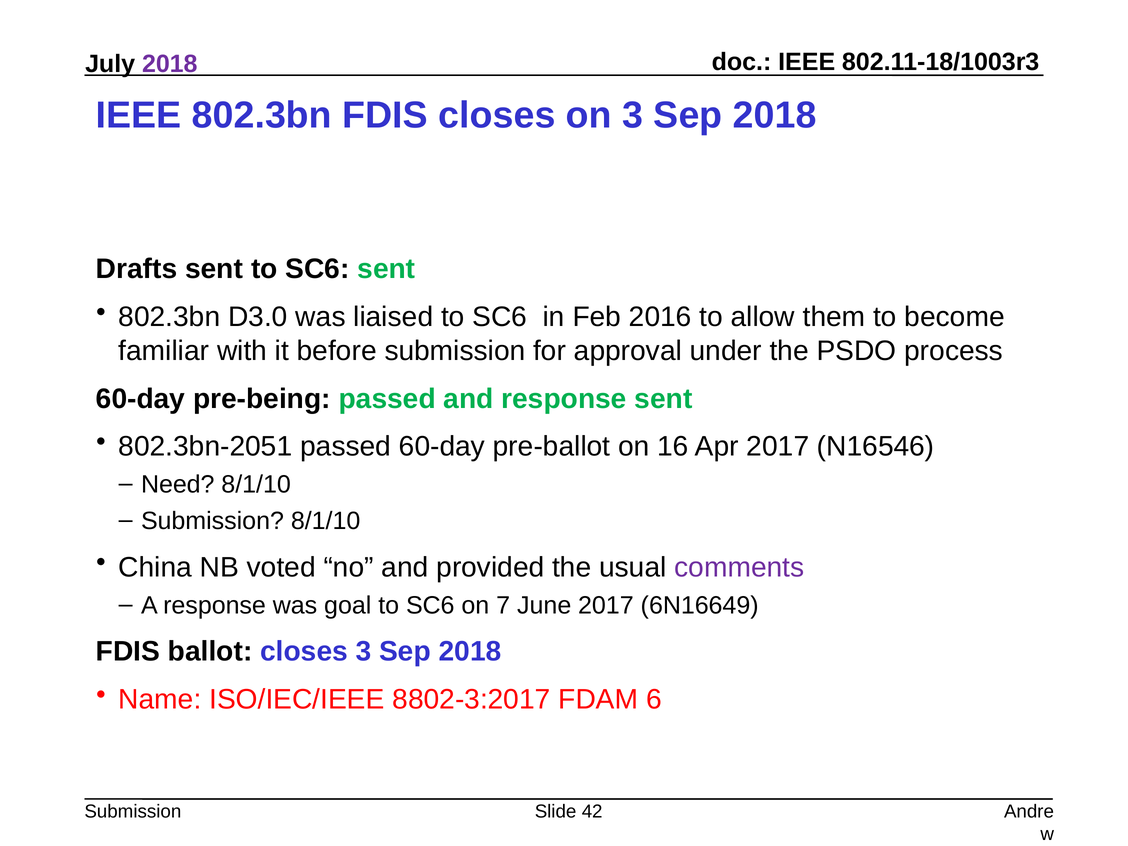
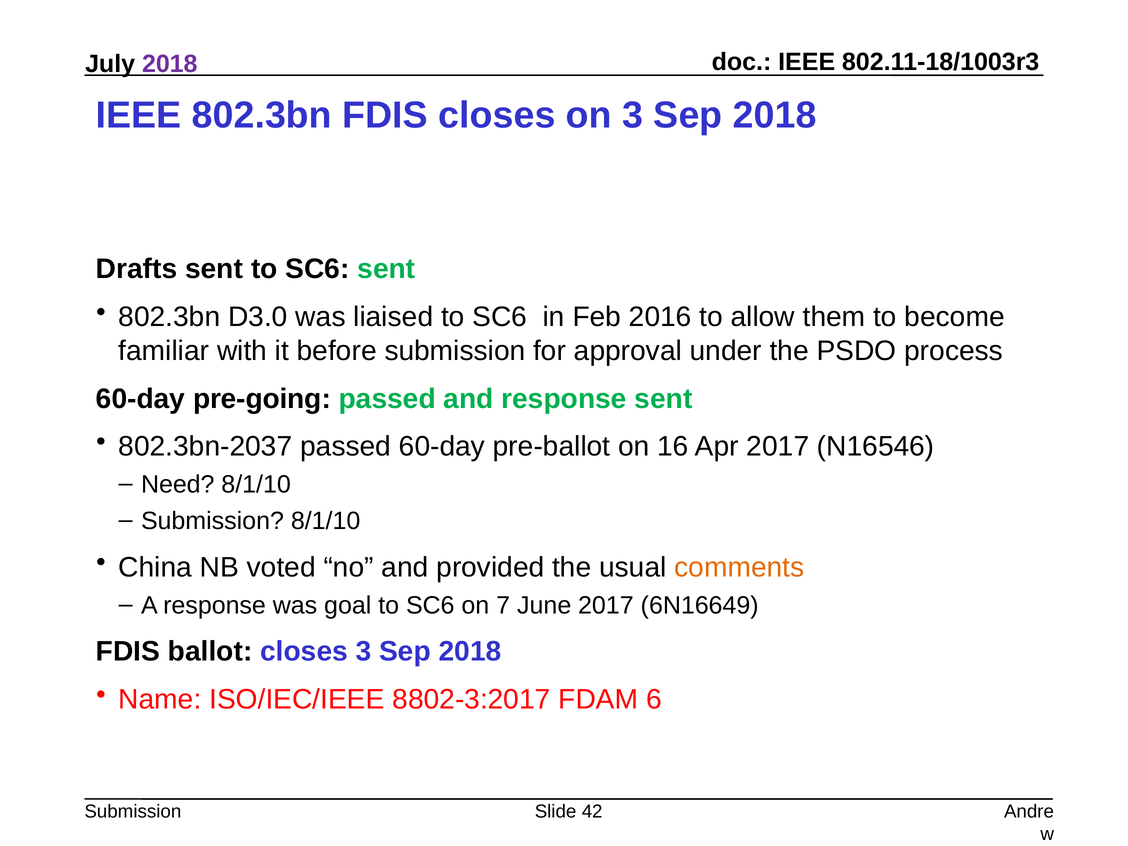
pre-being: pre-being -> pre-going
802.3bn-2051: 802.3bn-2051 -> 802.3bn-2037
comments colour: purple -> orange
